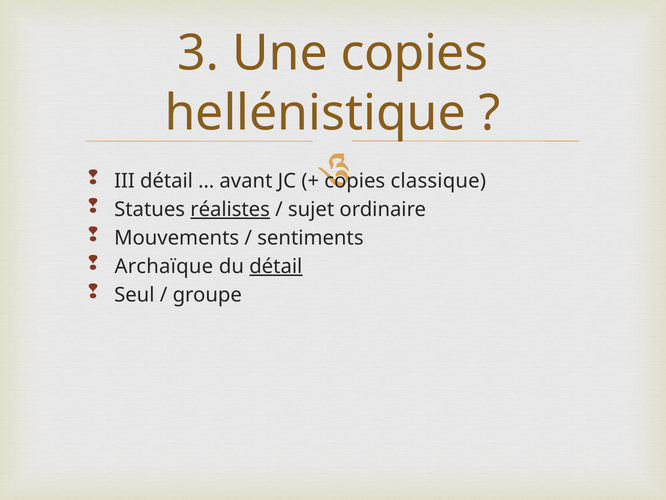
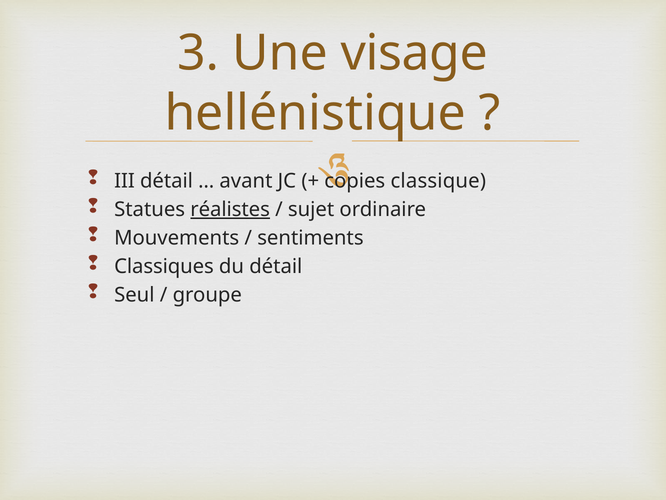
Une copies: copies -> visage
Archaïque: Archaïque -> Classiques
détail at (276, 266) underline: present -> none
